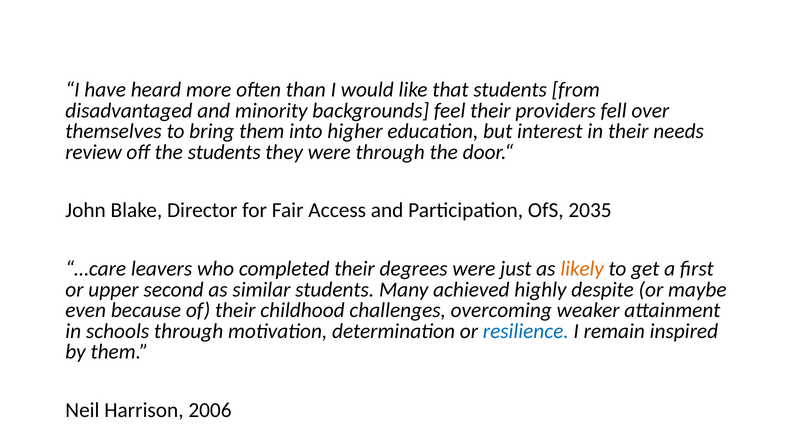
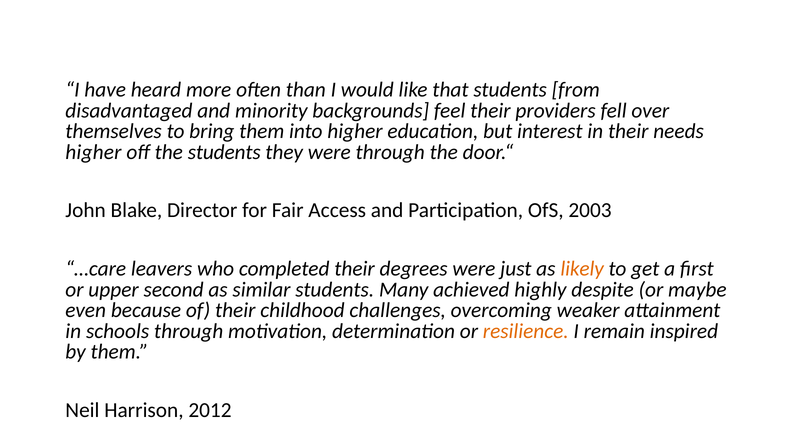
review at (94, 152): review -> higher
2035: 2035 -> 2003
resilience colour: blue -> orange
2006: 2006 -> 2012
